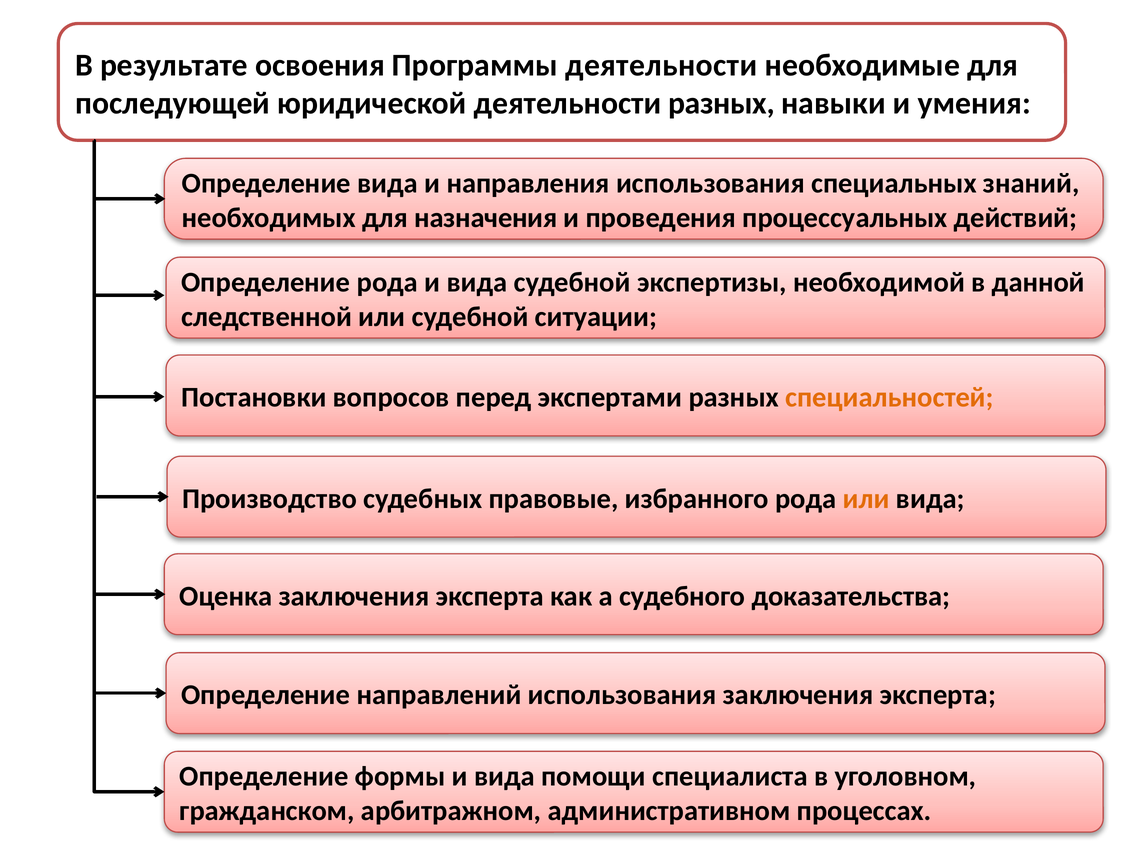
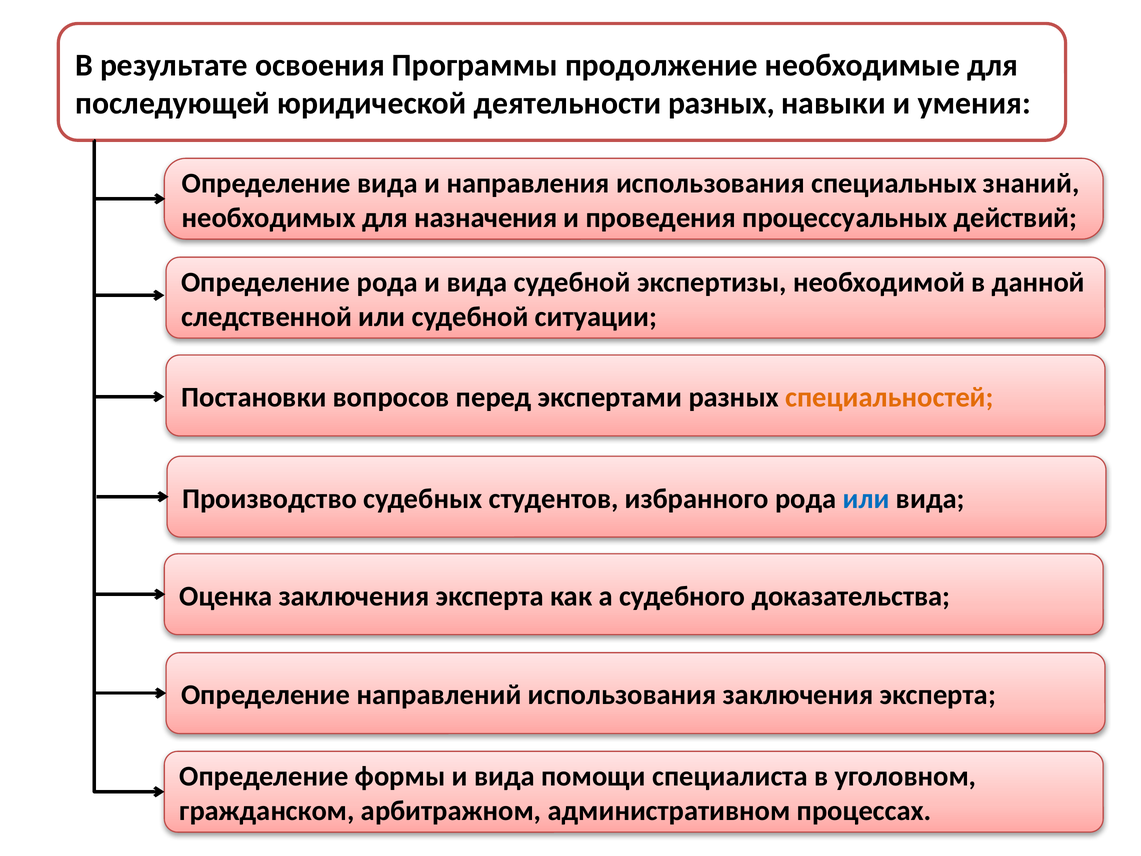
Программы деятельности: деятельности -> продолжение
правовые: правовые -> студентов
или at (866, 498) colour: orange -> blue
